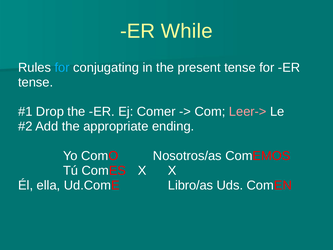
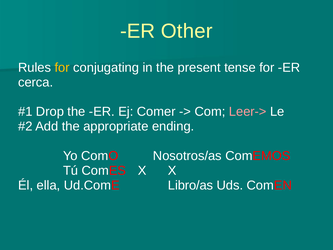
While: While -> Other
for at (62, 67) colour: light blue -> yellow
tense at (36, 82): tense -> cerca
